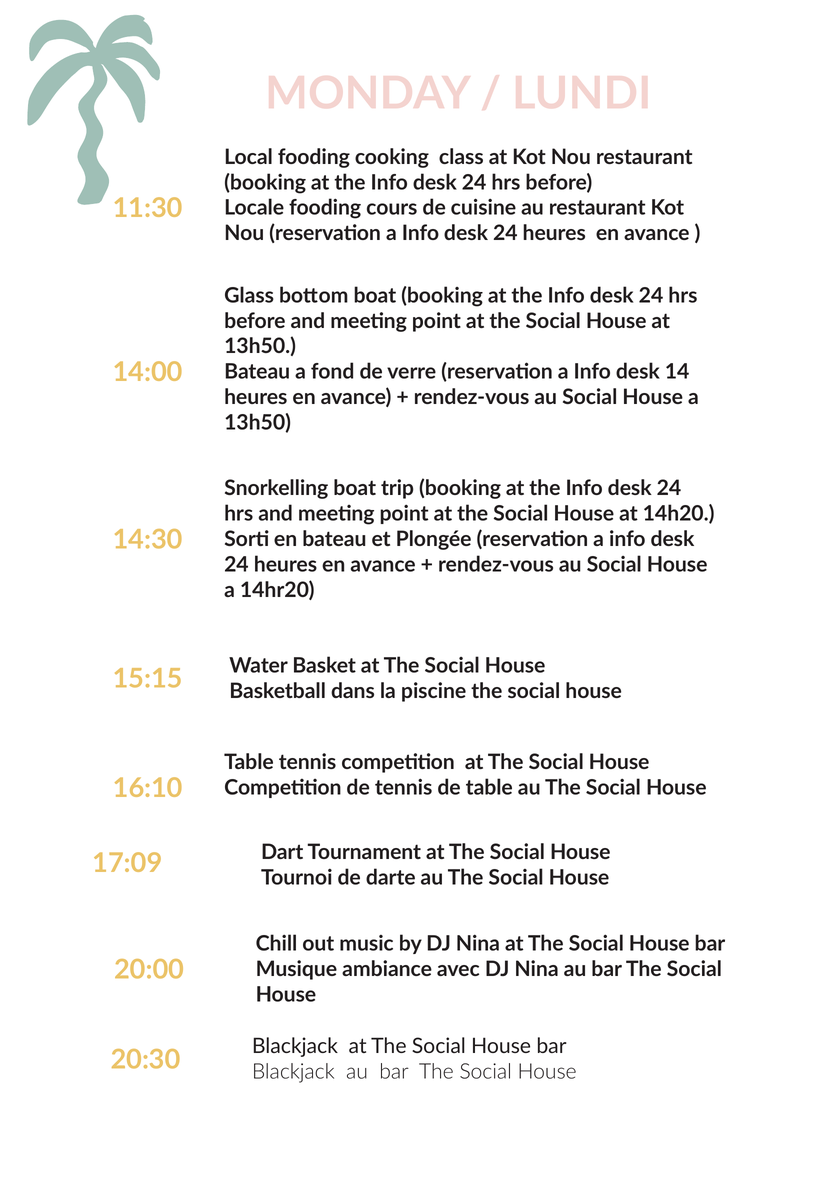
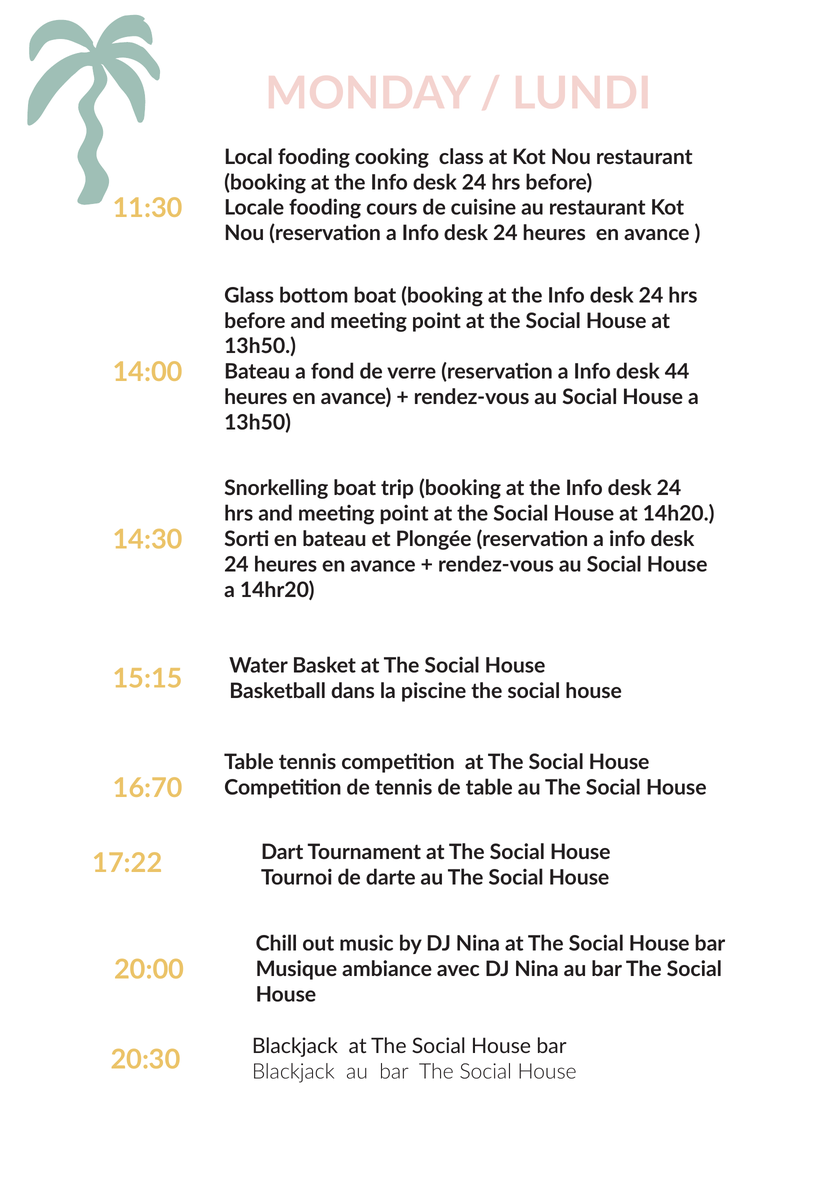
14: 14 -> 44
16:10: 16:10 -> 16:70
17:09: 17:09 -> 17:22
